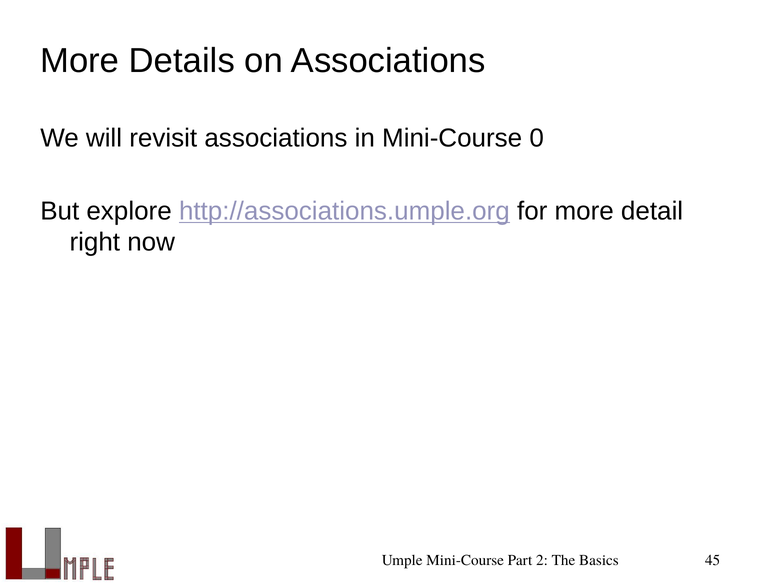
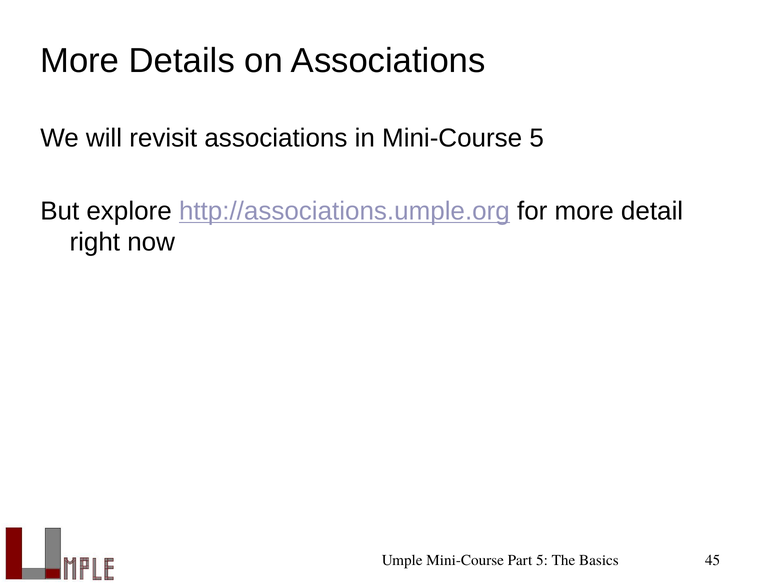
Mini-Course 0: 0 -> 5
Part 2: 2 -> 5
